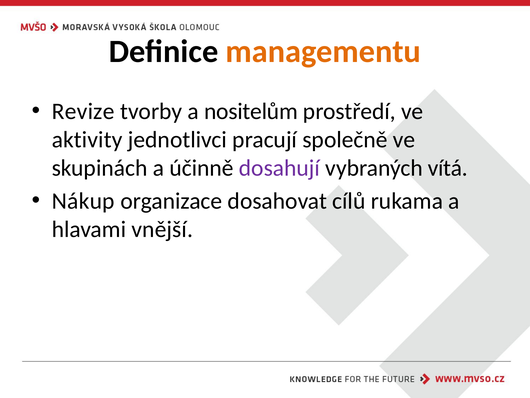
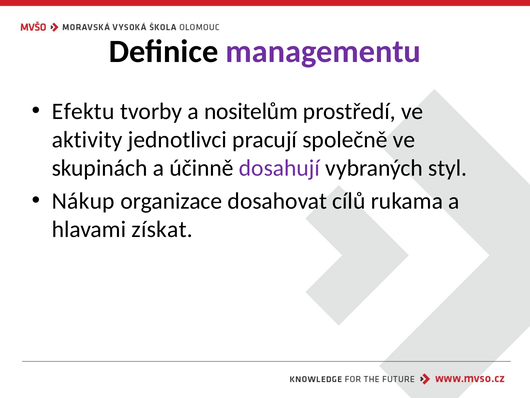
managementu colour: orange -> purple
Revize: Revize -> Efektu
vítá: vítá -> styl
vnější: vnější -> získat
